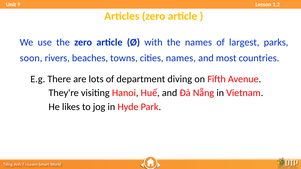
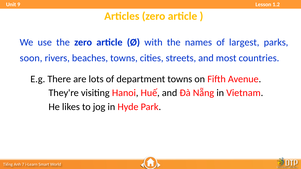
cities names: names -> streets
department diving: diving -> towns
